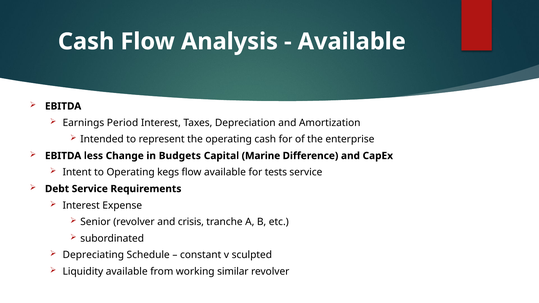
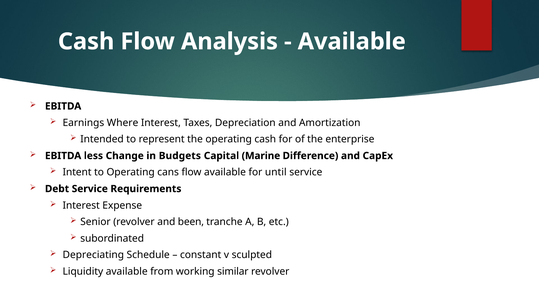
Period: Period -> Where
kegs: kegs -> cans
tests: tests -> until
crisis: crisis -> been
